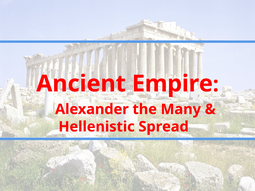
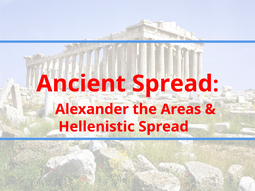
Ancient Empire: Empire -> Spread
Many: Many -> Areas
